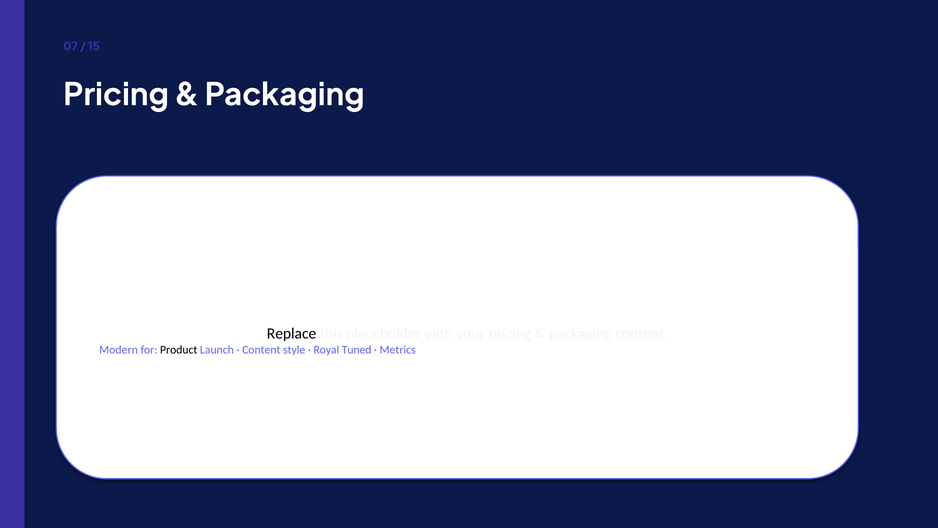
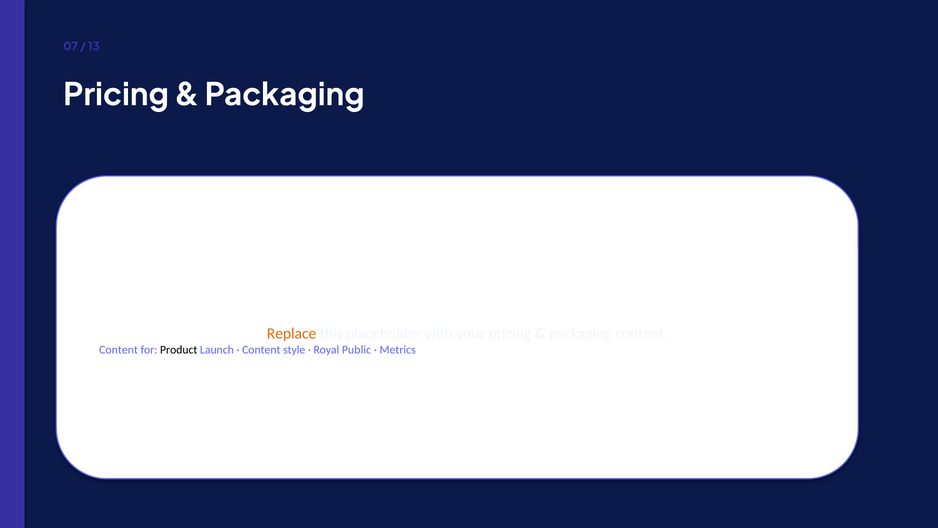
15: 15 -> 13
Replace colour: black -> orange
Modern at (119, 350): Modern -> Content
Tuned: Tuned -> Public
